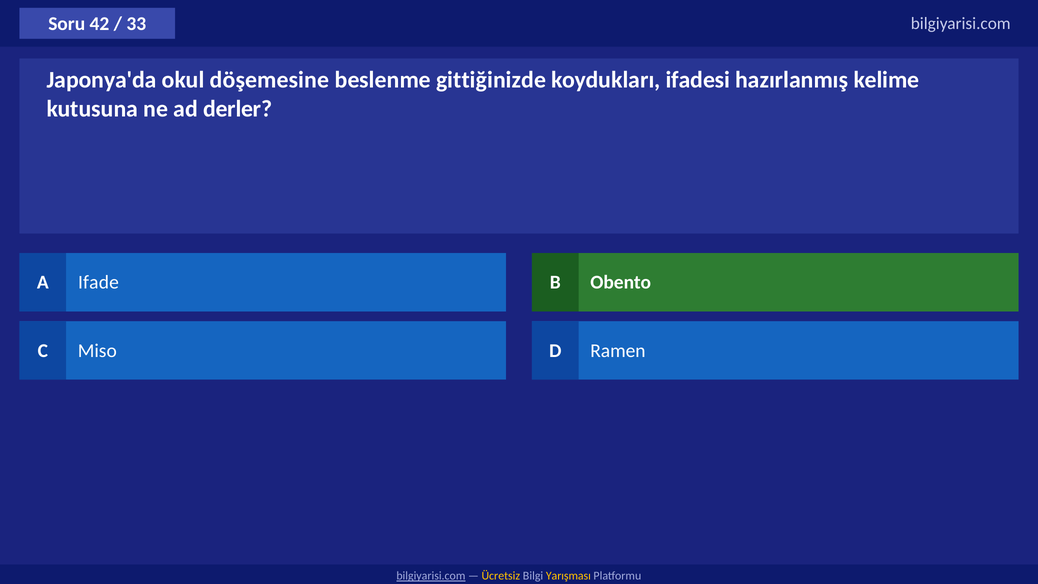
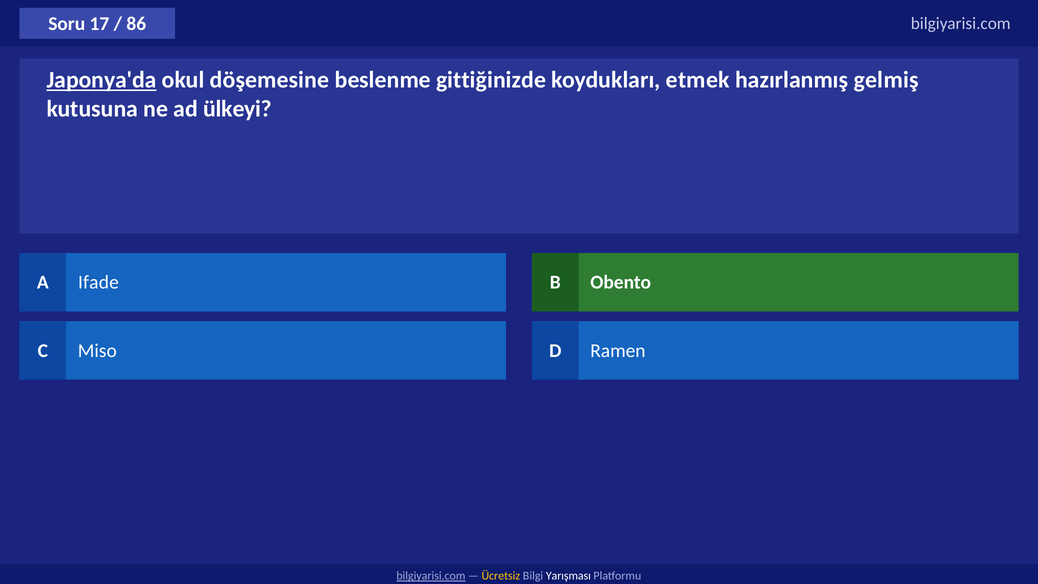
42: 42 -> 17
33: 33 -> 86
Japonya'da underline: none -> present
ifadesi: ifadesi -> etmek
kelime: kelime -> gelmiş
derler: derler -> ülkeyi
Yarışması colour: yellow -> white
